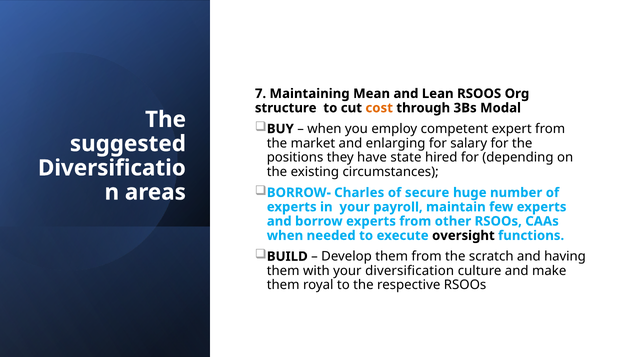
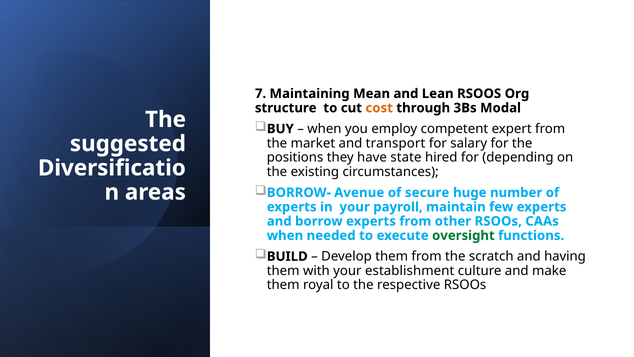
enlarging: enlarging -> transport
Charles: Charles -> Avenue
oversight colour: black -> green
diversification: diversification -> establishment
